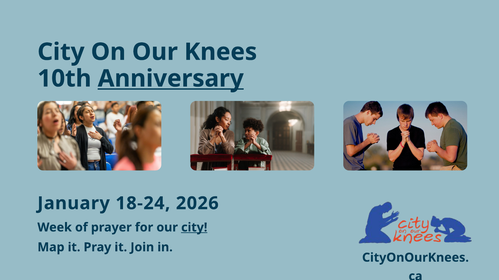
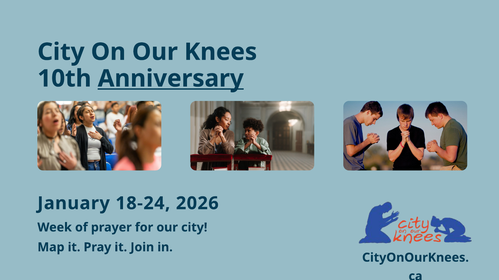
city at (194, 228) underline: present -> none
